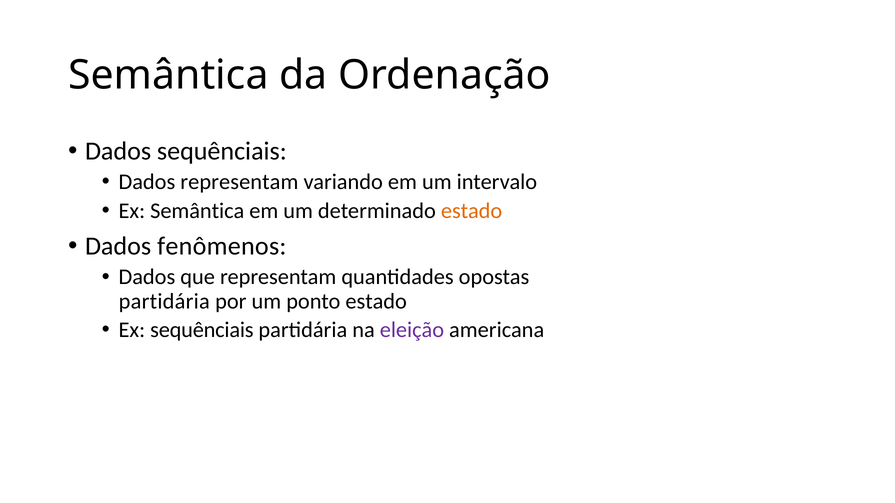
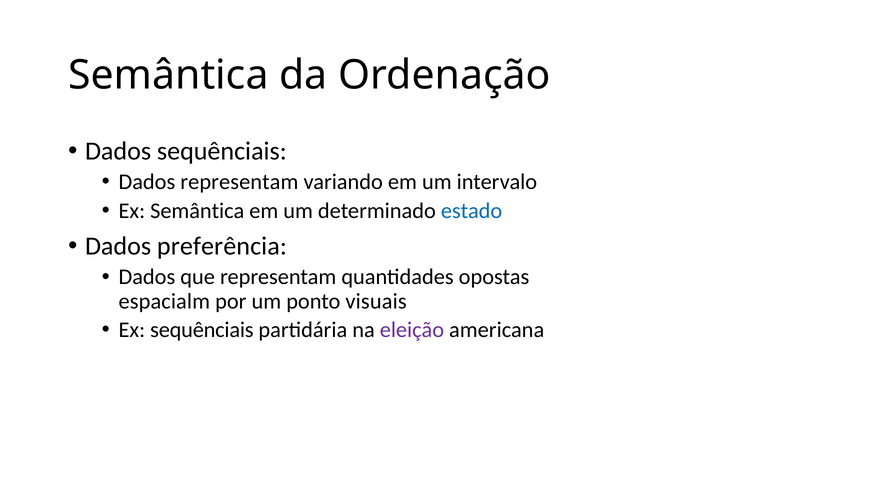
estado at (472, 211) colour: orange -> blue
fenômenos: fenômenos -> preferência
partidária at (164, 301): partidária -> espacialm
ponto estado: estado -> visuais
